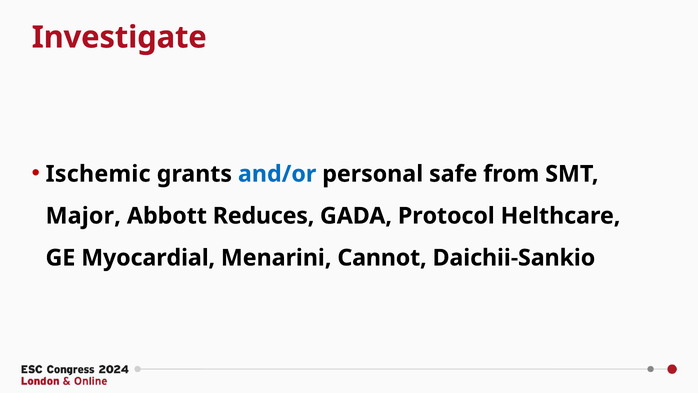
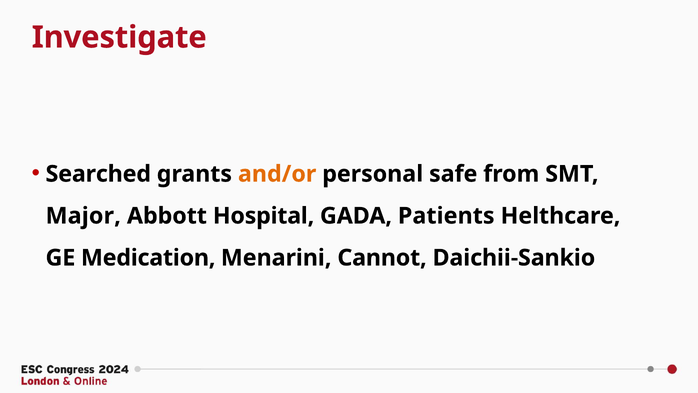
Ischemic: Ischemic -> Searched
and/or colour: blue -> orange
Reduces: Reduces -> Hospital
Protocol: Protocol -> Patients
Myocardial: Myocardial -> Medication
